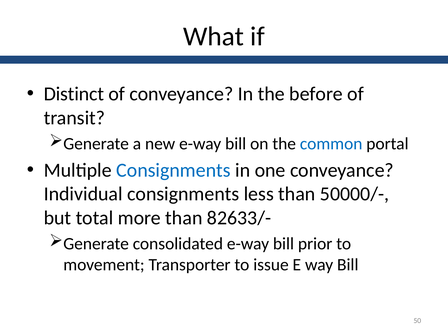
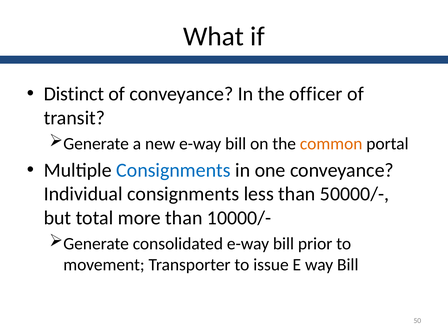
before: before -> officer
common colour: blue -> orange
82633/-: 82633/- -> 10000/-
